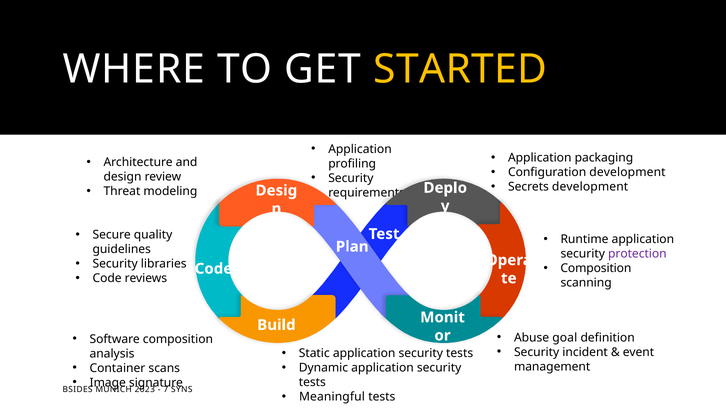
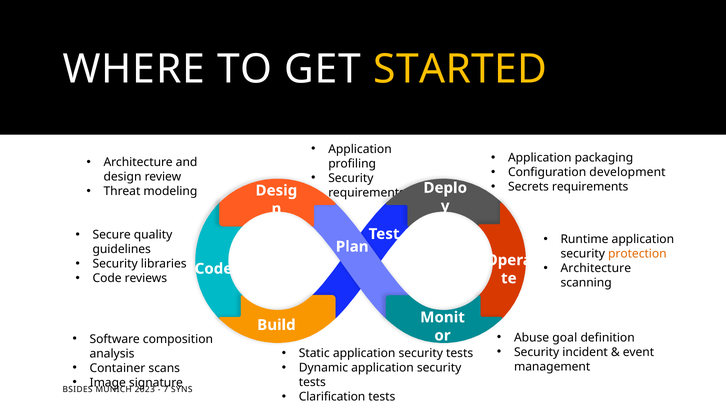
Secrets development: development -> requirements
protection colour: purple -> orange
Composition at (596, 269): Composition -> Architecture
Meaningful: Meaningful -> Clarification
